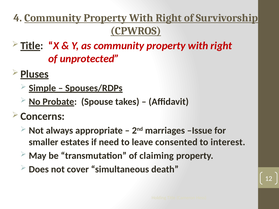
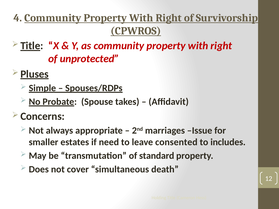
interest: interest -> includes
claiming: claiming -> standard
